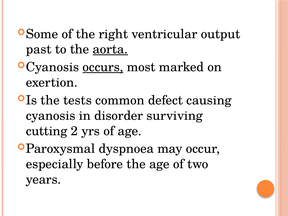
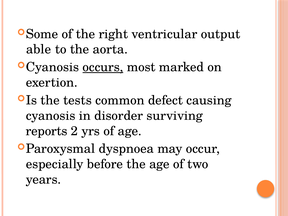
past: past -> able
aorta underline: present -> none
cutting: cutting -> reports
